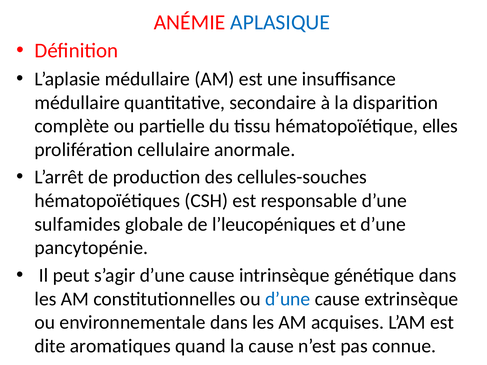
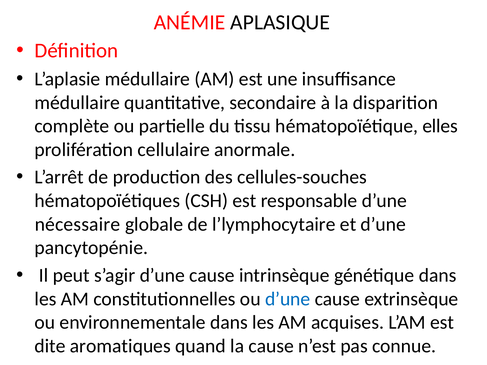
APLASIQUE colour: blue -> black
sulfamides: sulfamides -> nécessaire
l’leucopéniques: l’leucopéniques -> l’lymphocytaire
